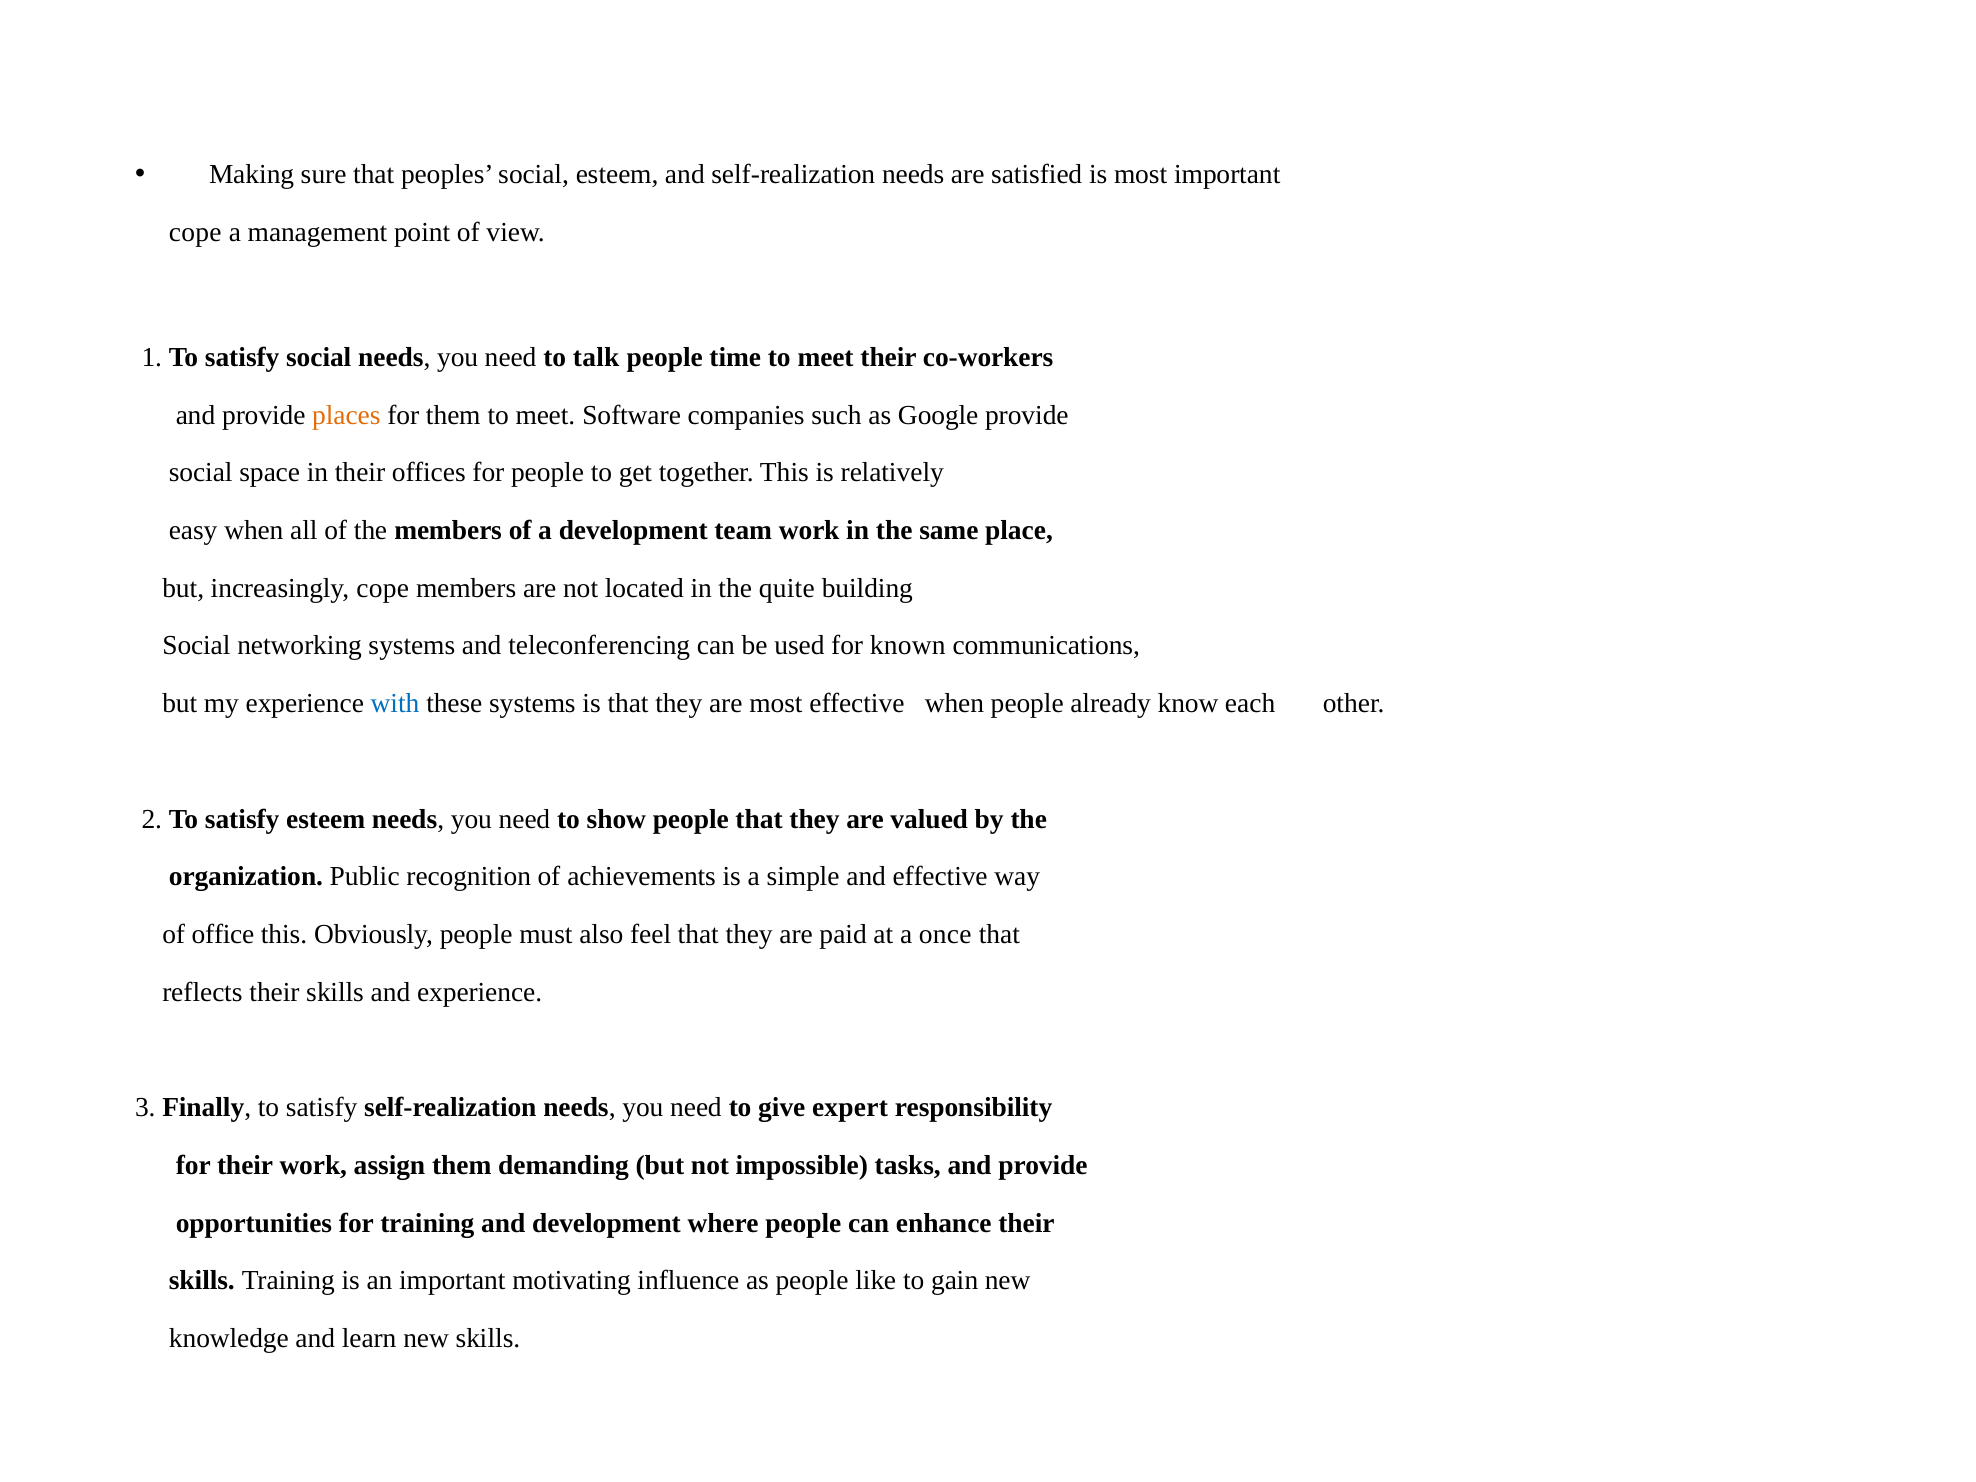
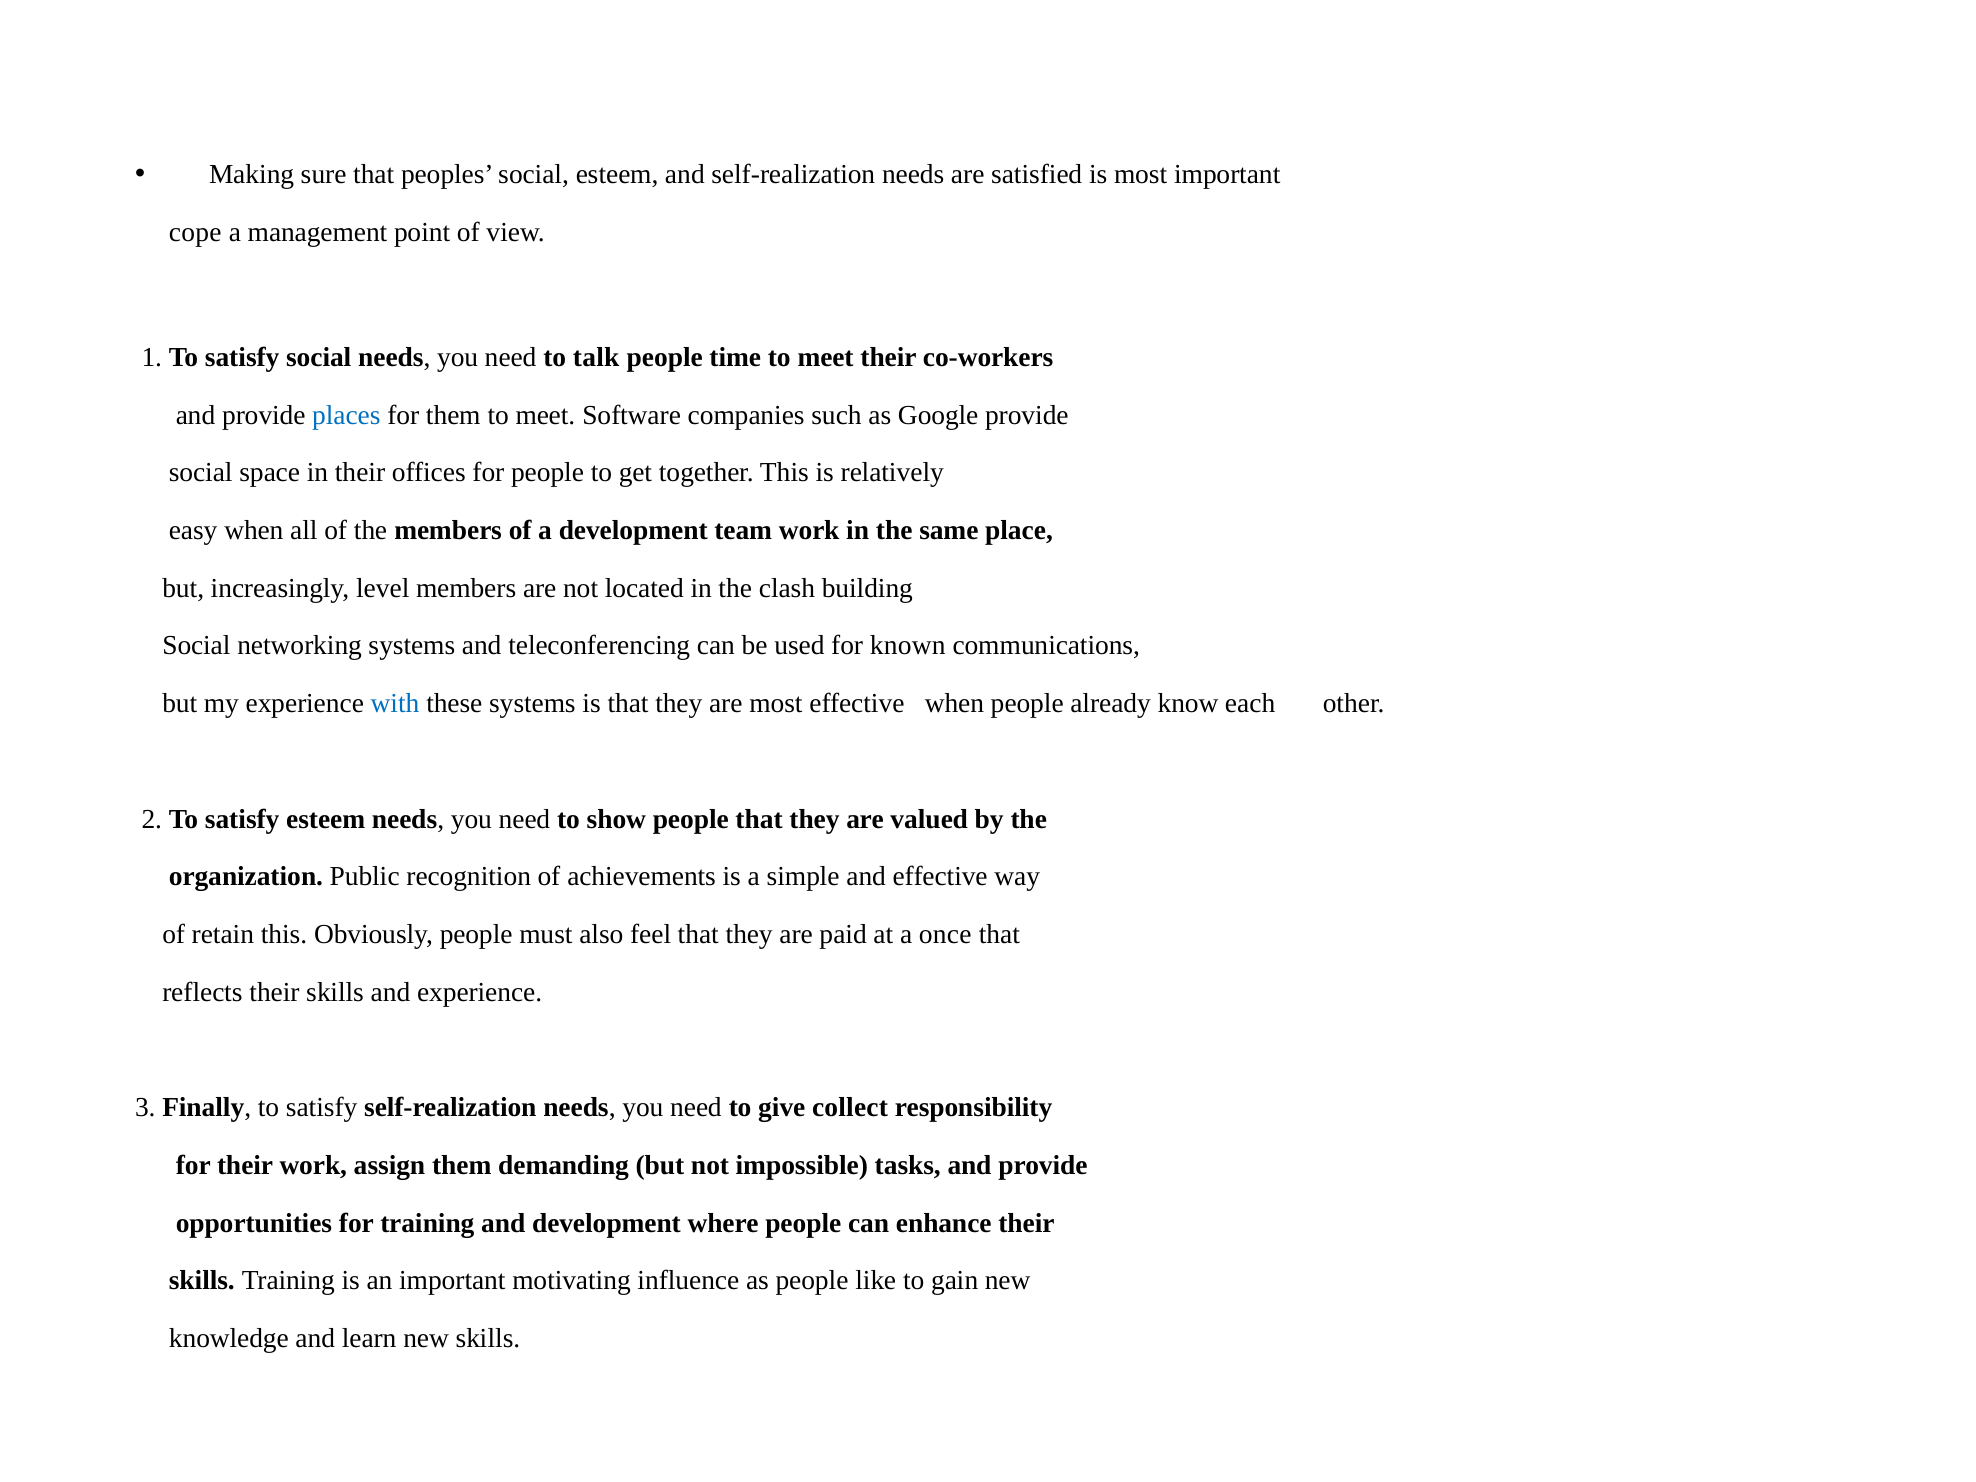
places colour: orange -> blue
increasingly cope: cope -> level
quite: quite -> clash
office: office -> retain
expert: expert -> collect
